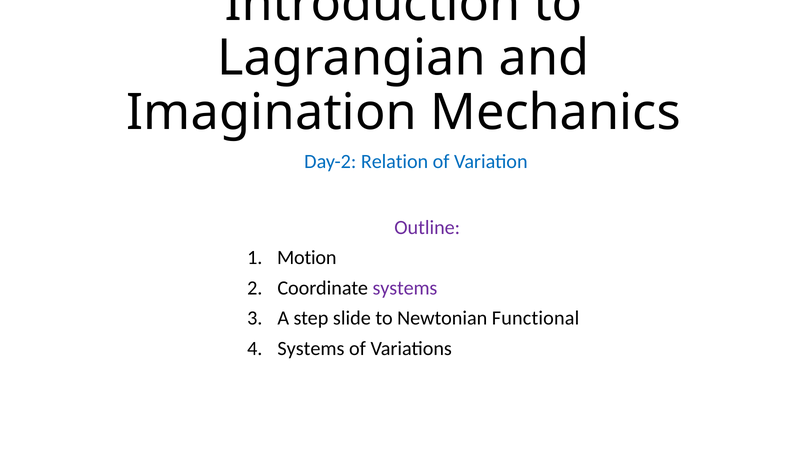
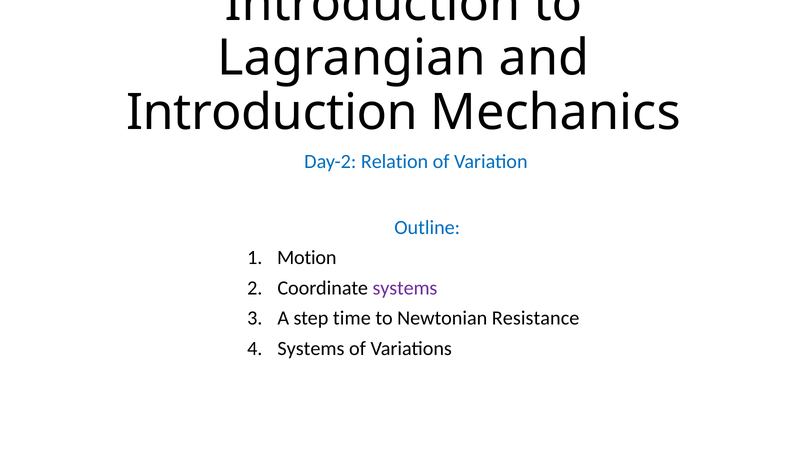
Imagination at (272, 112): Imagination -> Introduction
Outline colour: purple -> blue
slide: slide -> time
Functional: Functional -> Resistance
